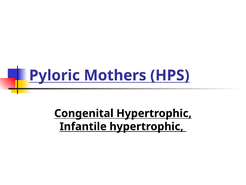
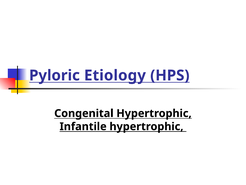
Mothers: Mothers -> Etiology
